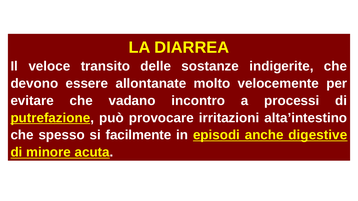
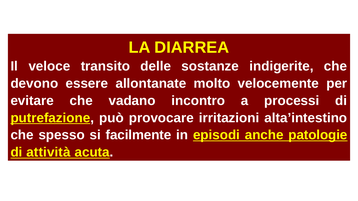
digestive: digestive -> patologie
minore: minore -> attività
